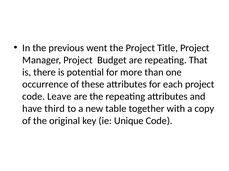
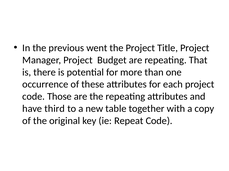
Leave: Leave -> Those
Unique: Unique -> Repeat
